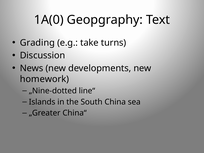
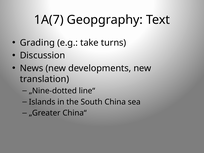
1A(0: 1A(0 -> 1A(7
homework: homework -> translation
